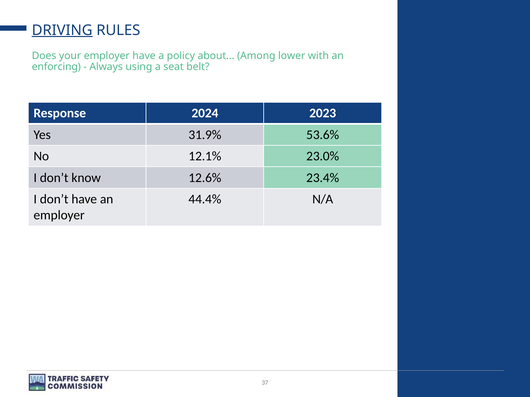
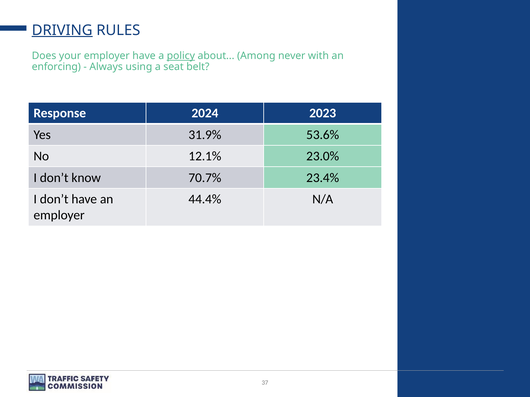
policy underline: none -> present
lower: lower -> never
12.6%: 12.6% -> 70.7%
